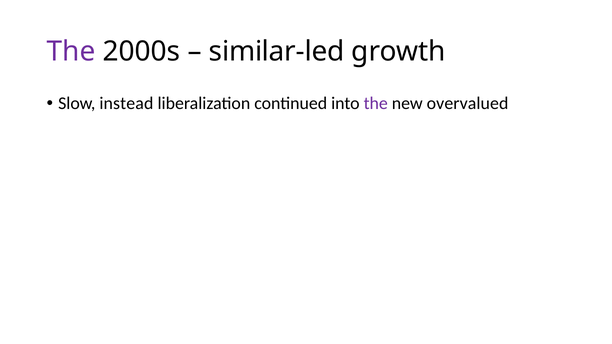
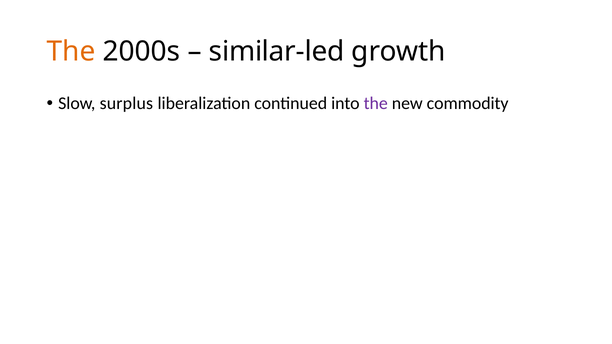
The at (71, 51) colour: purple -> orange
instead: instead -> surplus
overvalued: overvalued -> commodity
